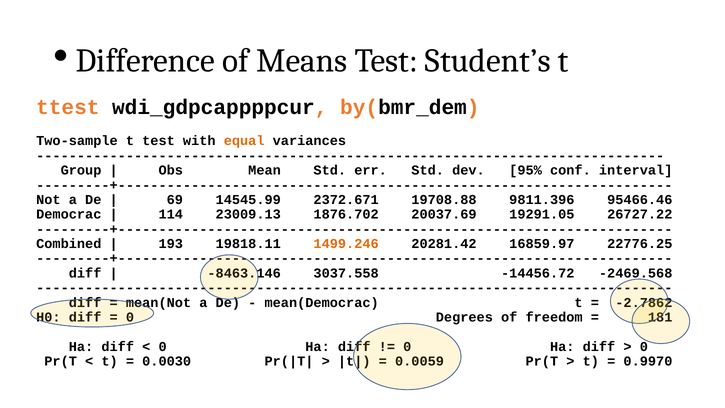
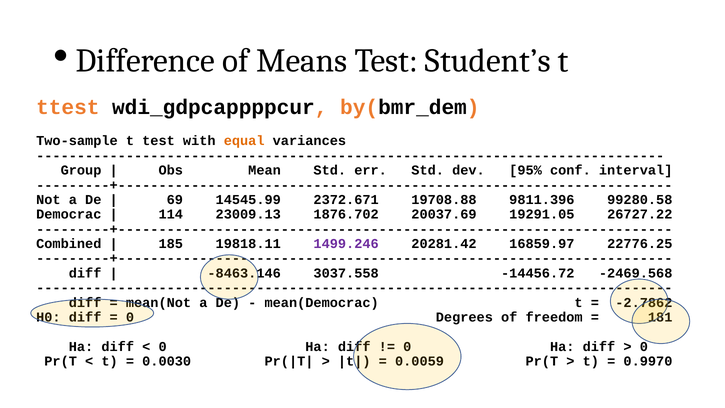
95466.46: 95466.46 -> 99280.58
193: 193 -> 185
1499.246 colour: orange -> purple
